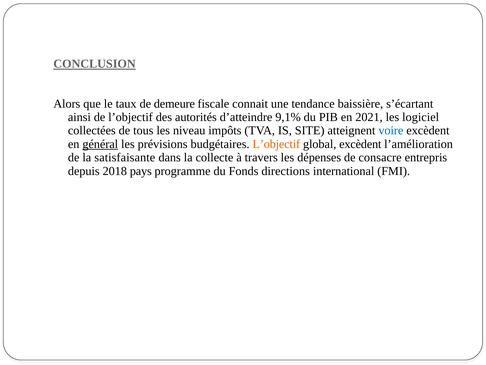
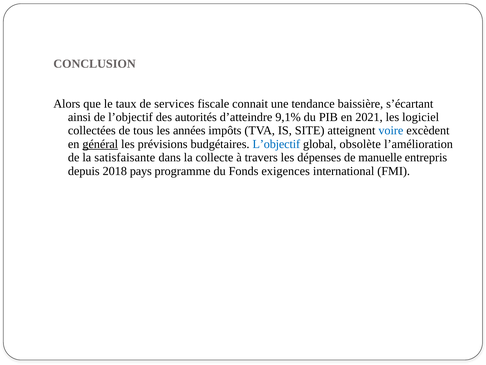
CONCLUSION underline: present -> none
demeure: demeure -> services
niveau: niveau -> années
L’objectif at (276, 144) colour: orange -> blue
global excèdent: excèdent -> obsolète
consacre: consacre -> manuelle
directions: directions -> exigences
